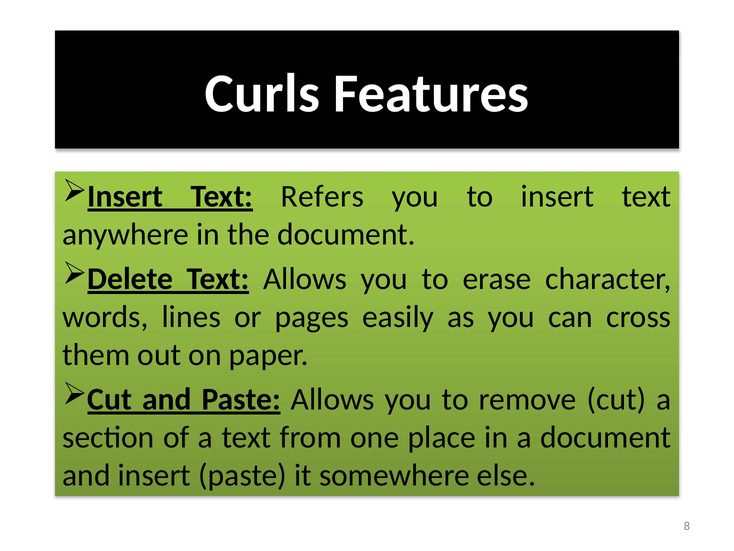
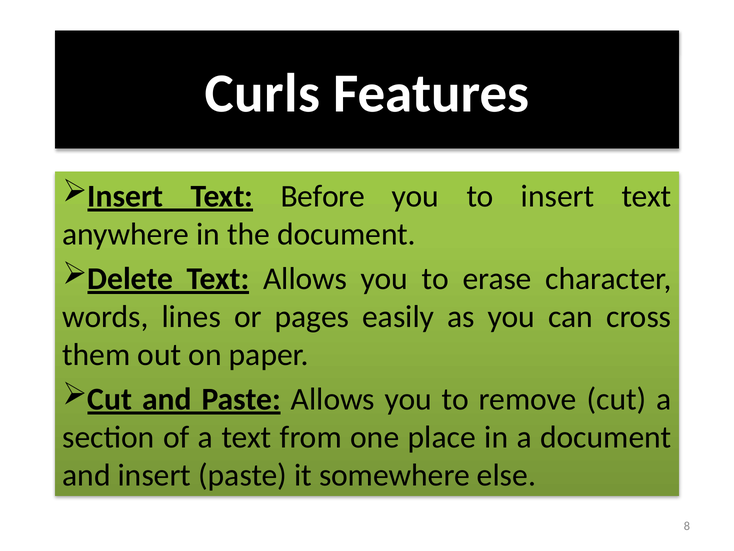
Refers: Refers -> Before
